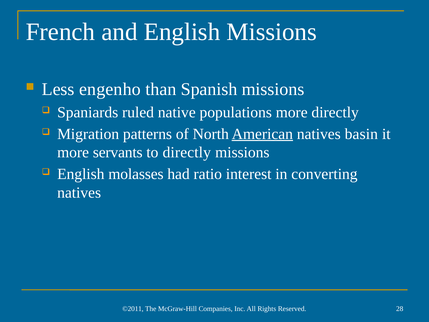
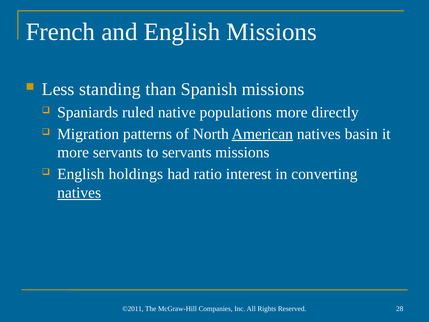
engenho: engenho -> standing
to directly: directly -> servants
molasses: molasses -> holdings
natives at (79, 193) underline: none -> present
